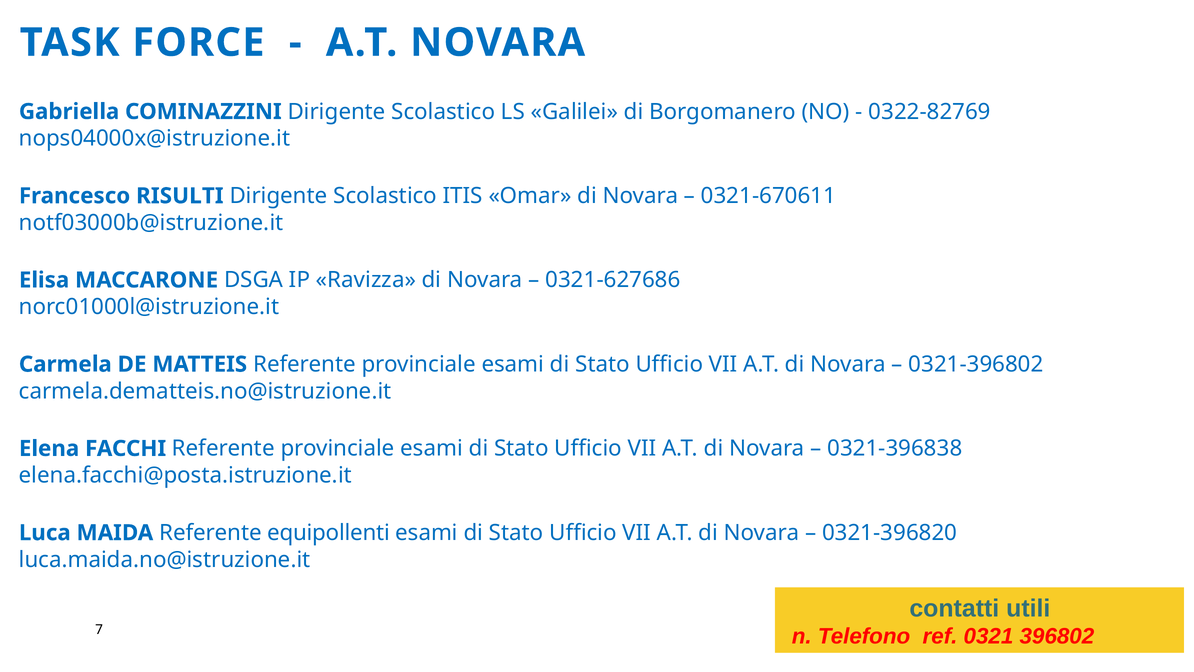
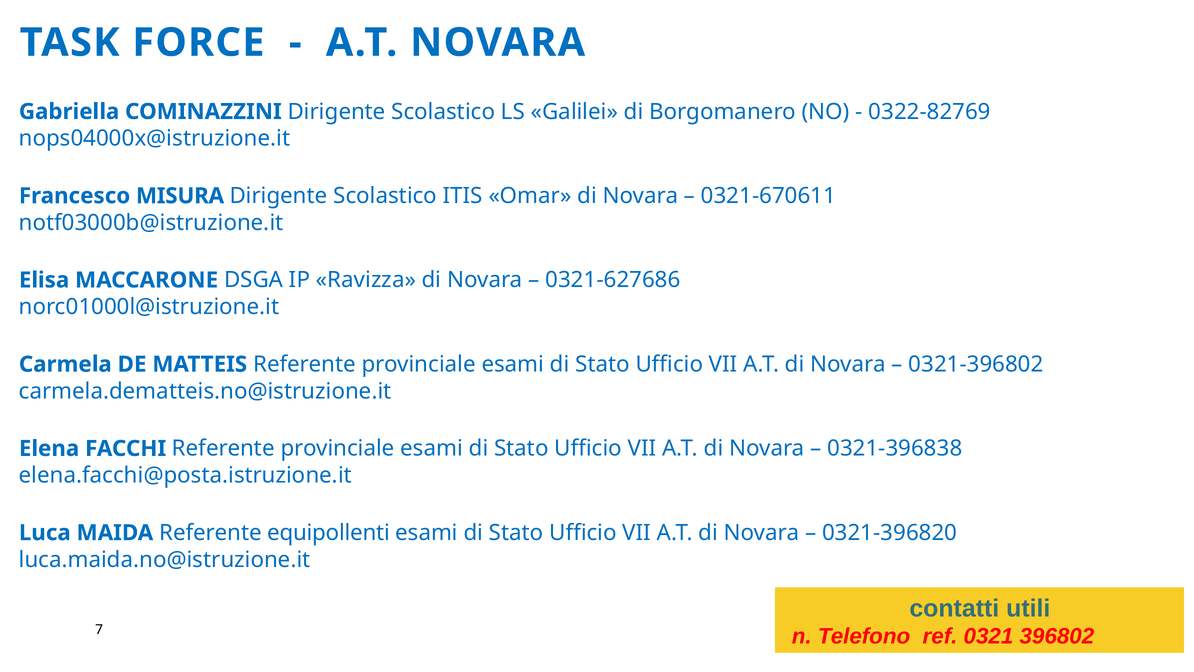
RISULTI: RISULTI -> MISURA
